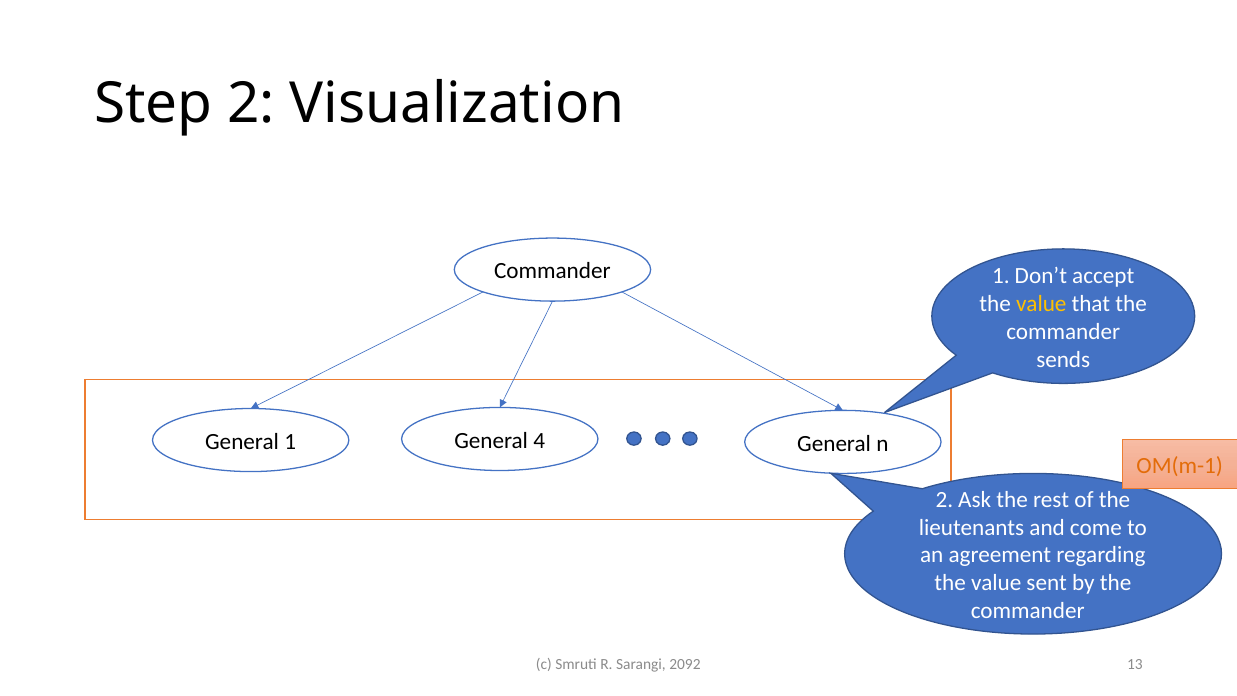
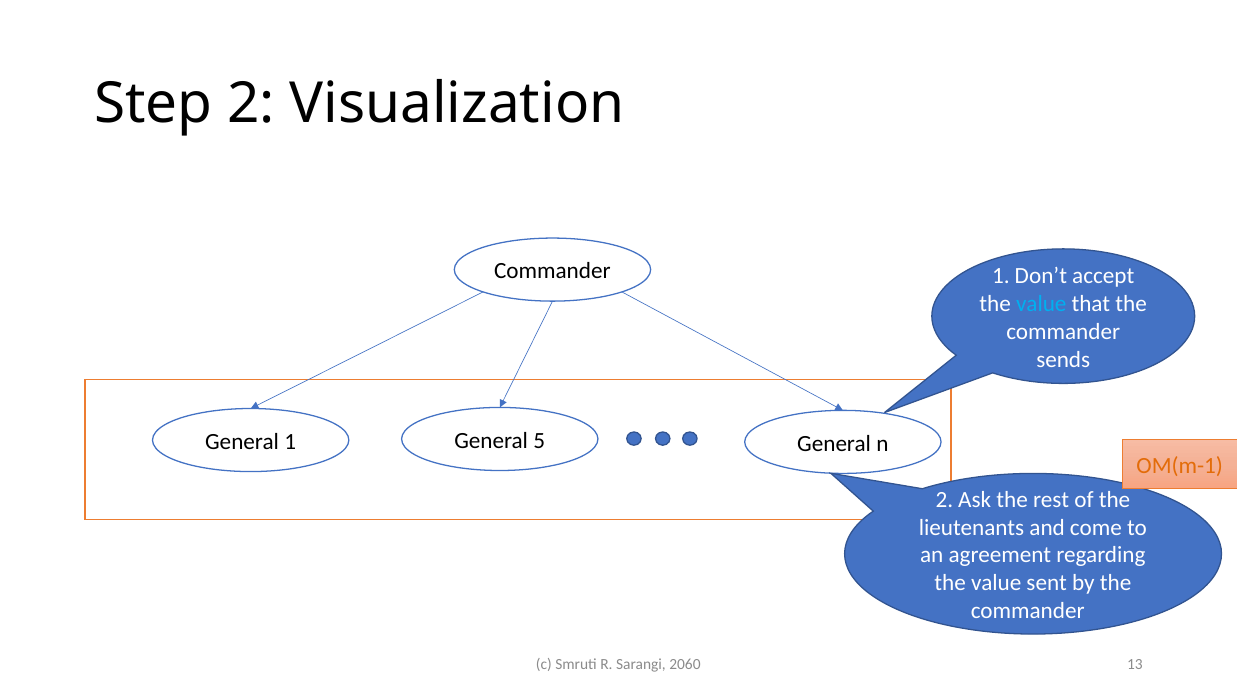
value at (1041, 304) colour: yellow -> light blue
4: 4 -> 5
2092: 2092 -> 2060
